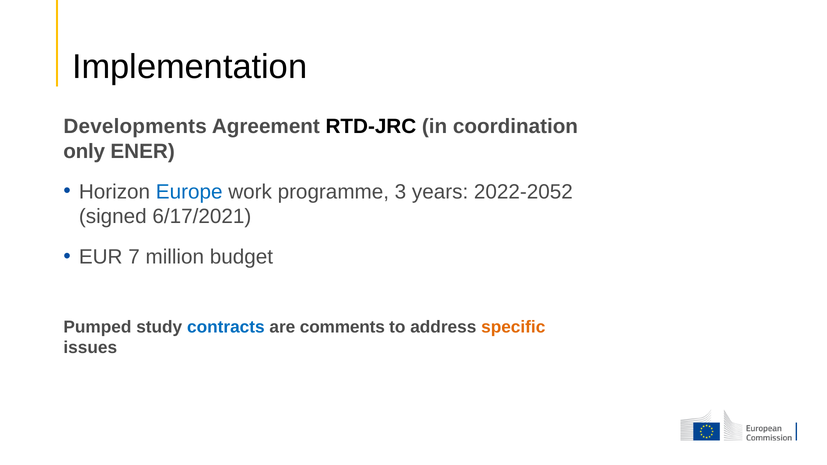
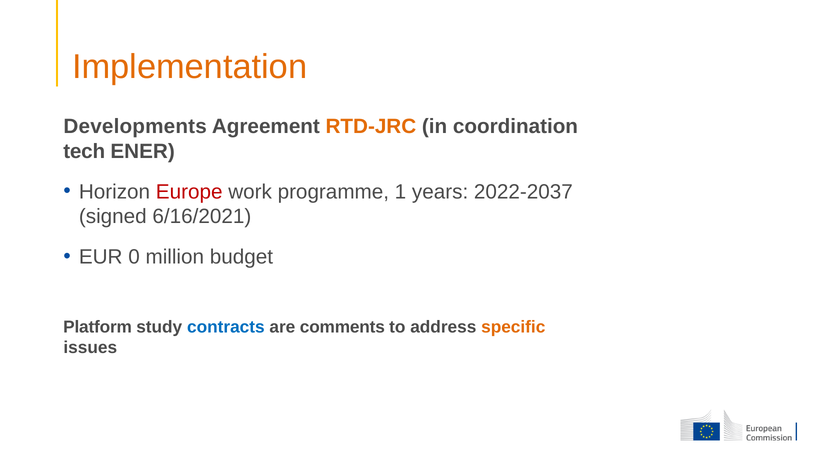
Implementation colour: black -> orange
RTD-JRC colour: black -> orange
only: only -> tech
Europe colour: blue -> red
3: 3 -> 1
2022-2052: 2022-2052 -> 2022-2037
6/17/2021: 6/17/2021 -> 6/16/2021
7: 7 -> 0
Pumped: Pumped -> Platform
